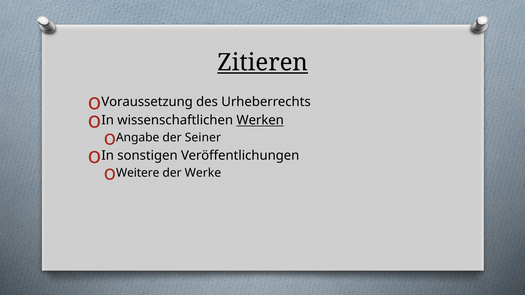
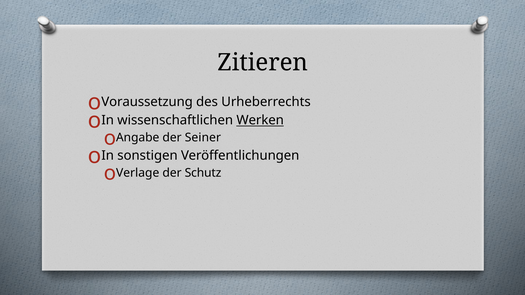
Zitieren underline: present -> none
Weitere: Weitere -> Verlage
Werke: Werke -> Schutz
